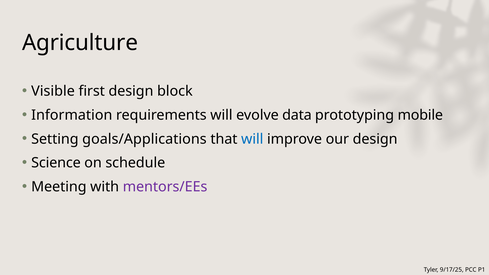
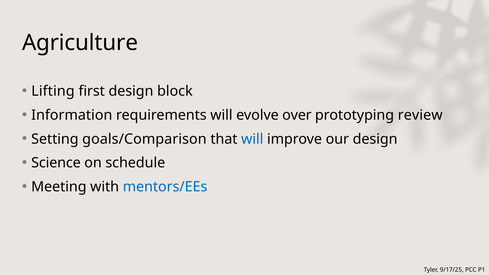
Visible: Visible -> Lifting
data: data -> over
mobile: mobile -> review
goals/Applications: goals/Applications -> goals/Comparison
mentors/EEs colour: purple -> blue
